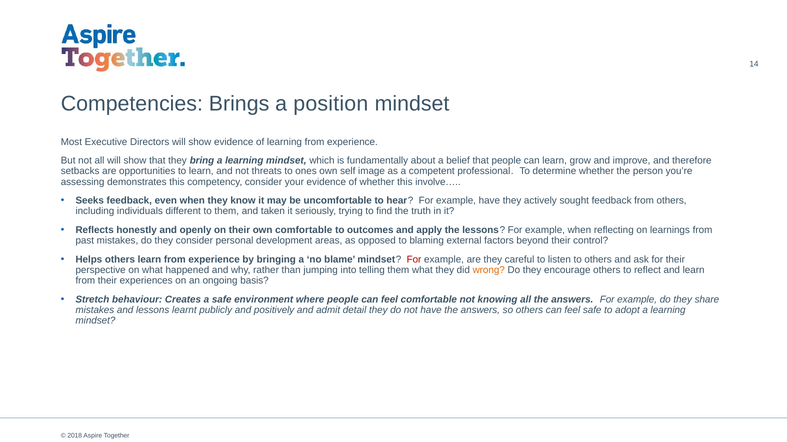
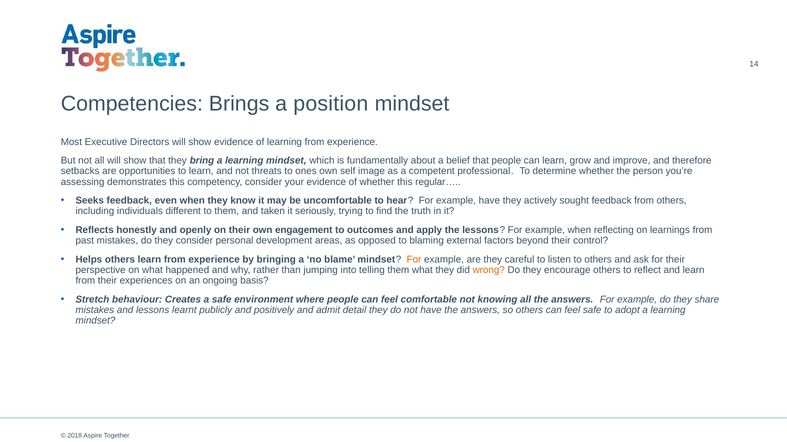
involve…: involve… -> regular…
own comfortable: comfortable -> engagement
For at (414, 260) colour: red -> orange
